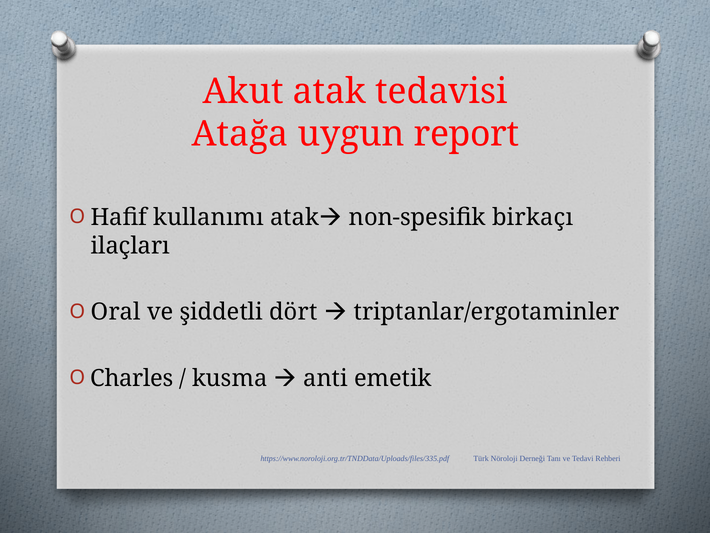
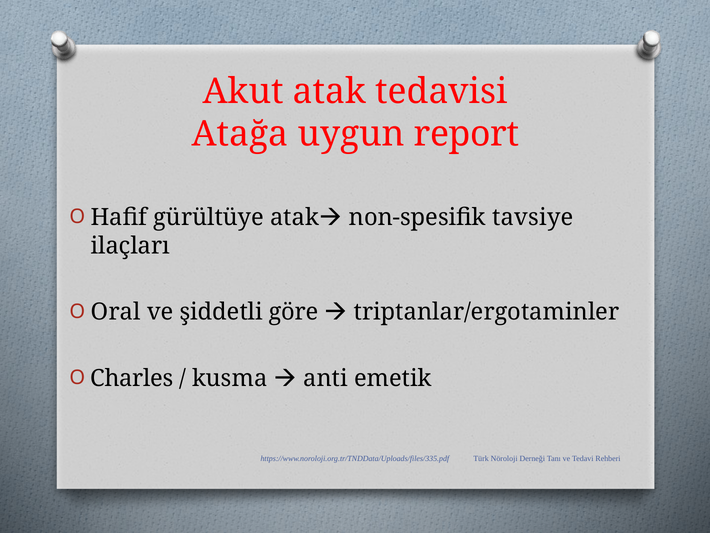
kullanımı: kullanımı -> gürültüye
birkaçı: birkaçı -> tavsiye
dört: dört -> göre
